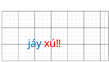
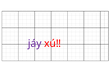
jáy colour: blue -> purple
